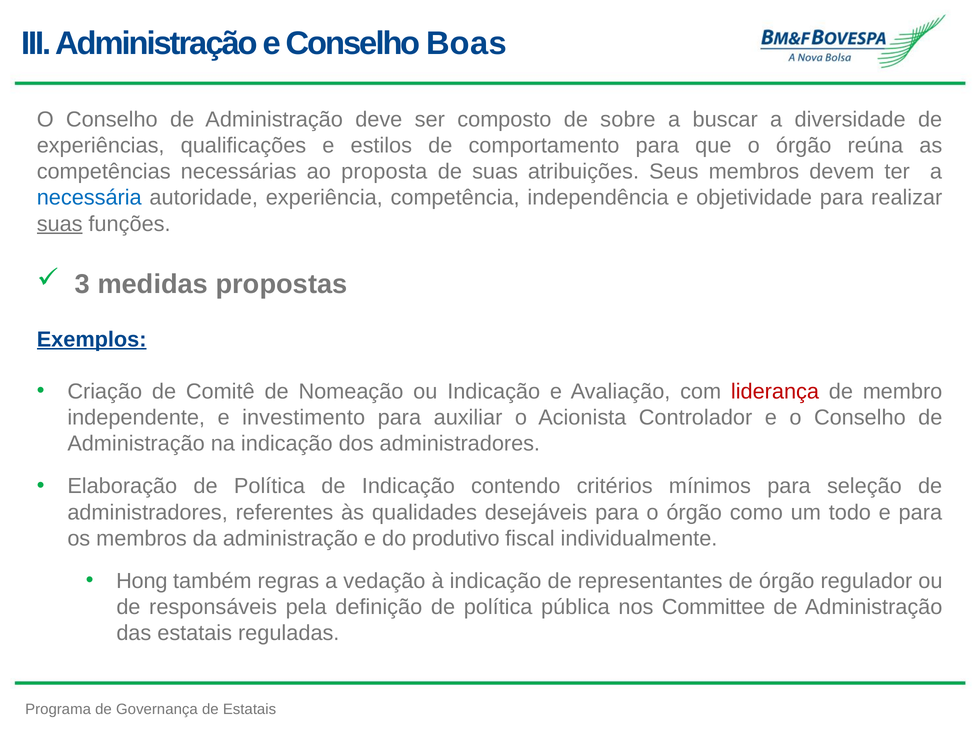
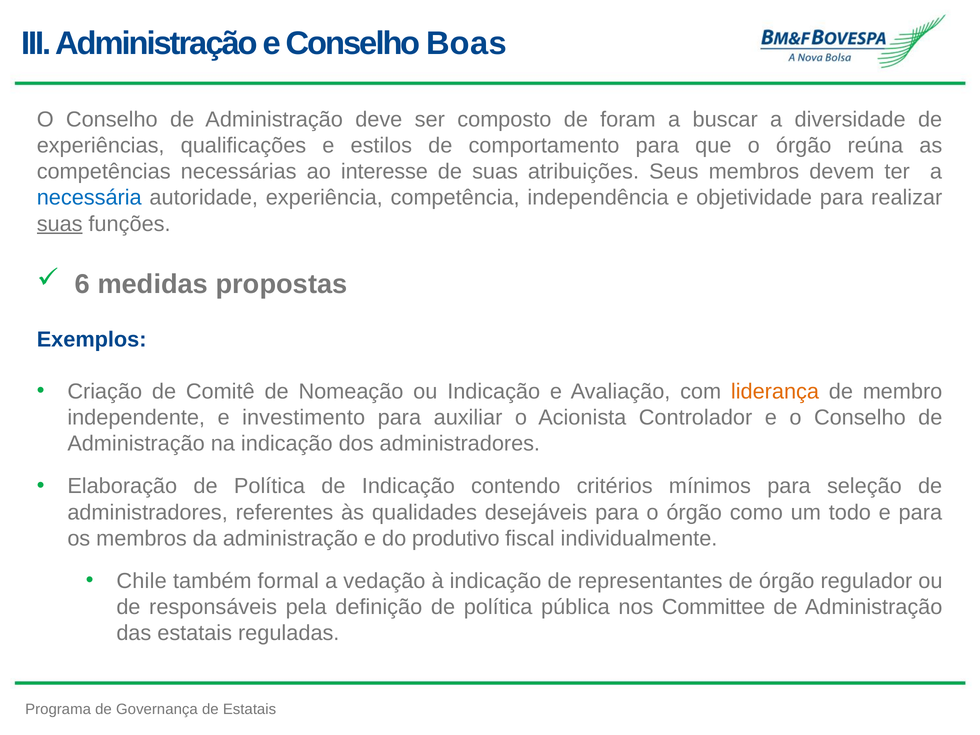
sobre: sobre -> foram
proposta: proposta -> interesse
3: 3 -> 6
Exemplos underline: present -> none
liderança colour: red -> orange
Hong: Hong -> Chile
regras: regras -> formal
